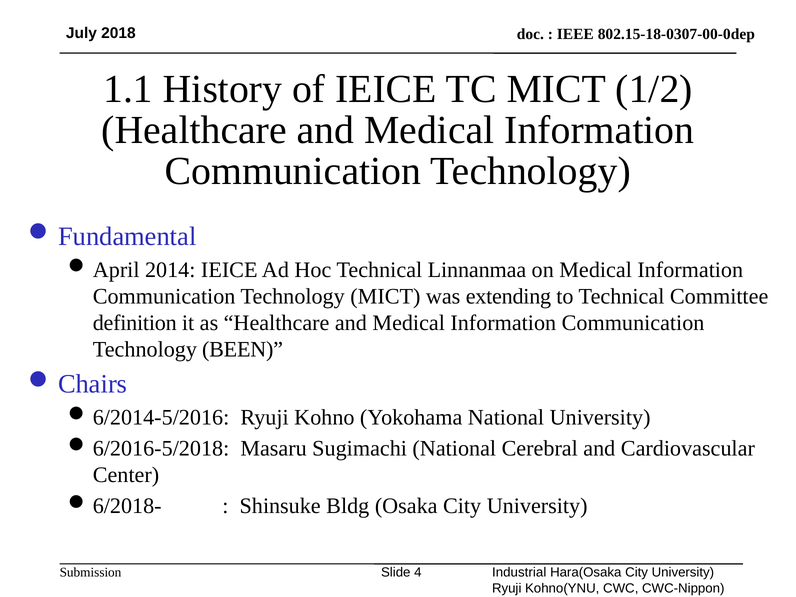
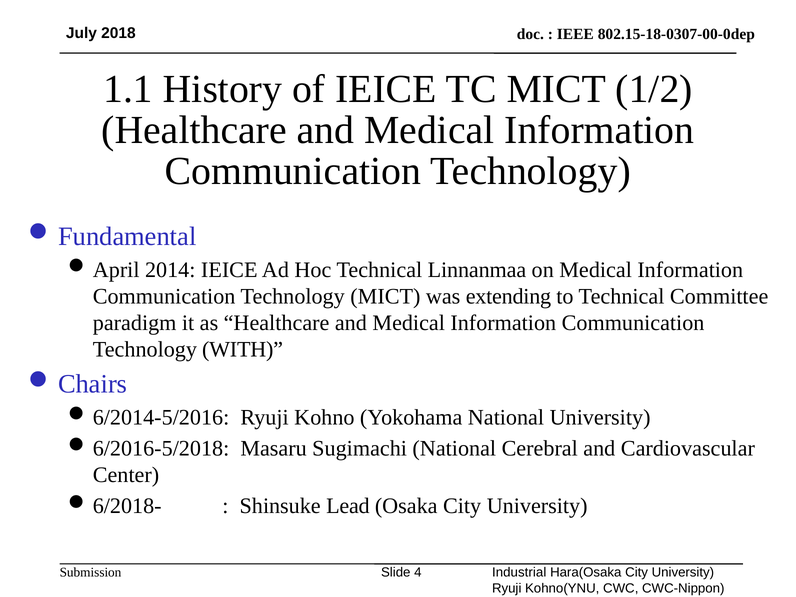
definition: definition -> paradigm
BEEN: BEEN -> WITH
Bldg: Bldg -> Lead
